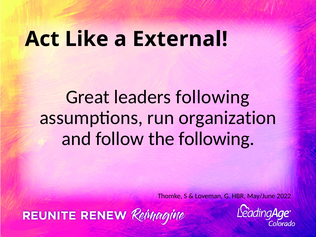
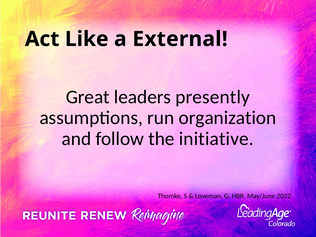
leaders following: following -> presently
the following: following -> initiative
